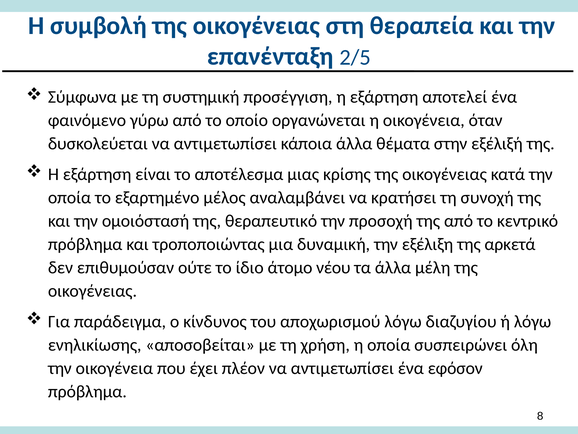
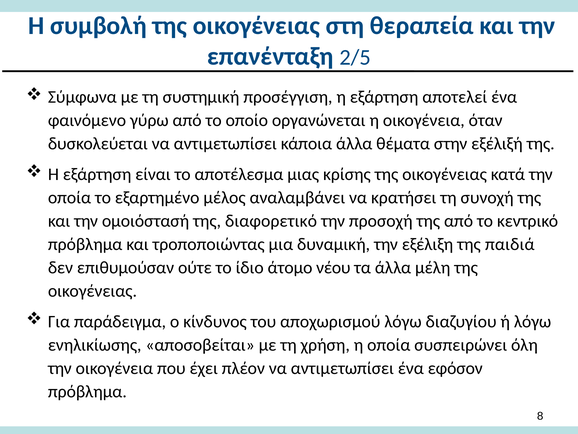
θεραπευτικό: θεραπευτικό -> διαφορετικό
αρκετά: αρκετά -> παιδιά
